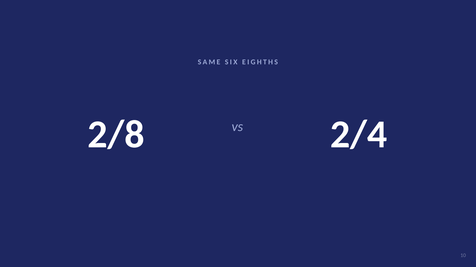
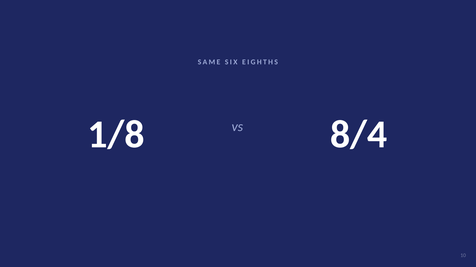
2/8: 2/8 -> 1/8
2/4: 2/4 -> 8/4
